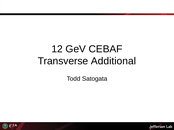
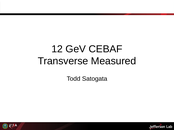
Additional: Additional -> Measured
